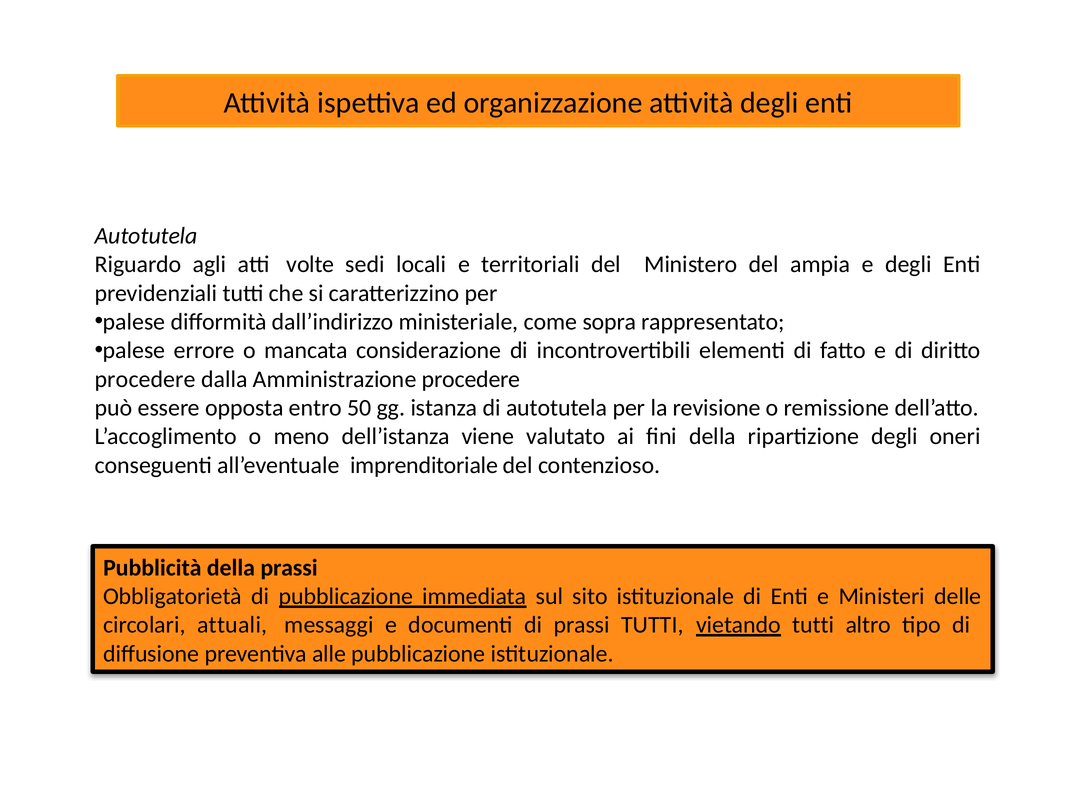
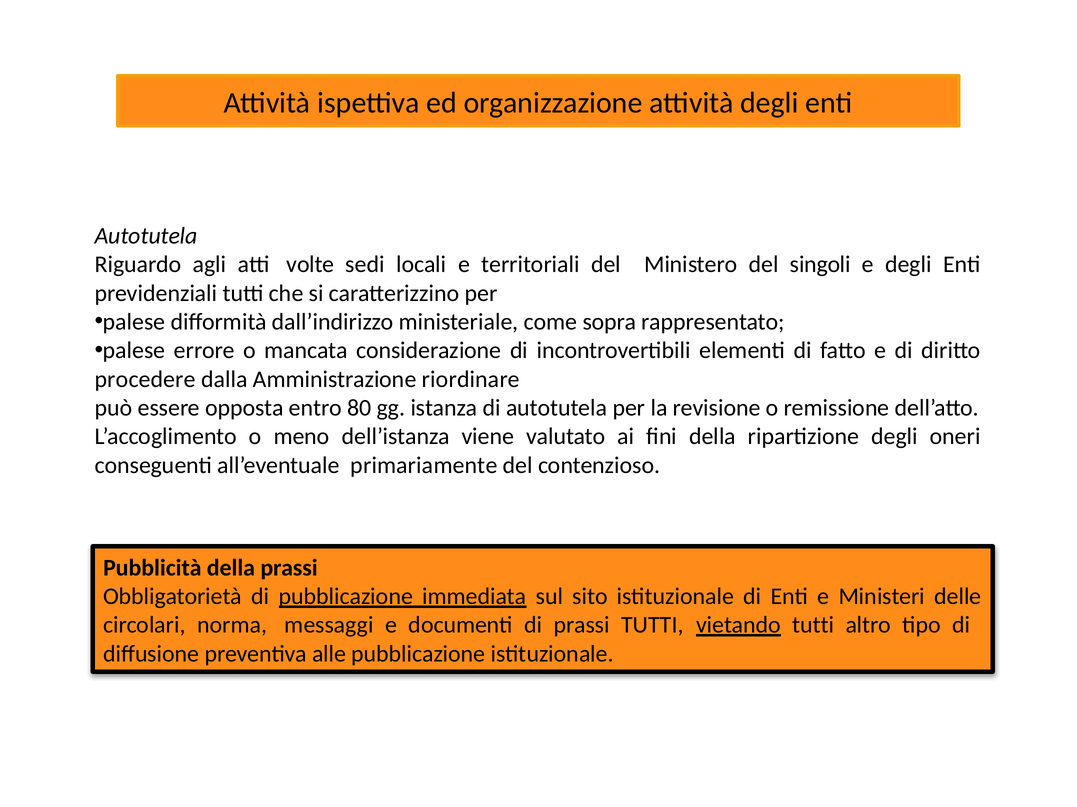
ampia: ampia -> singoli
Amministrazione procedere: procedere -> riordinare
50: 50 -> 80
imprenditoriale: imprenditoriale -> primariamente
attuali: attuali -> norma
